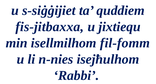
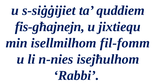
fis-jitbaxxa: fis-jitbaxxa -> fis-għajnejn
